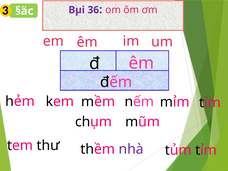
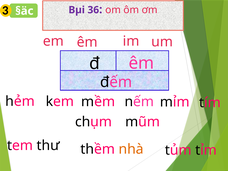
nhà colour: purple -> orange
